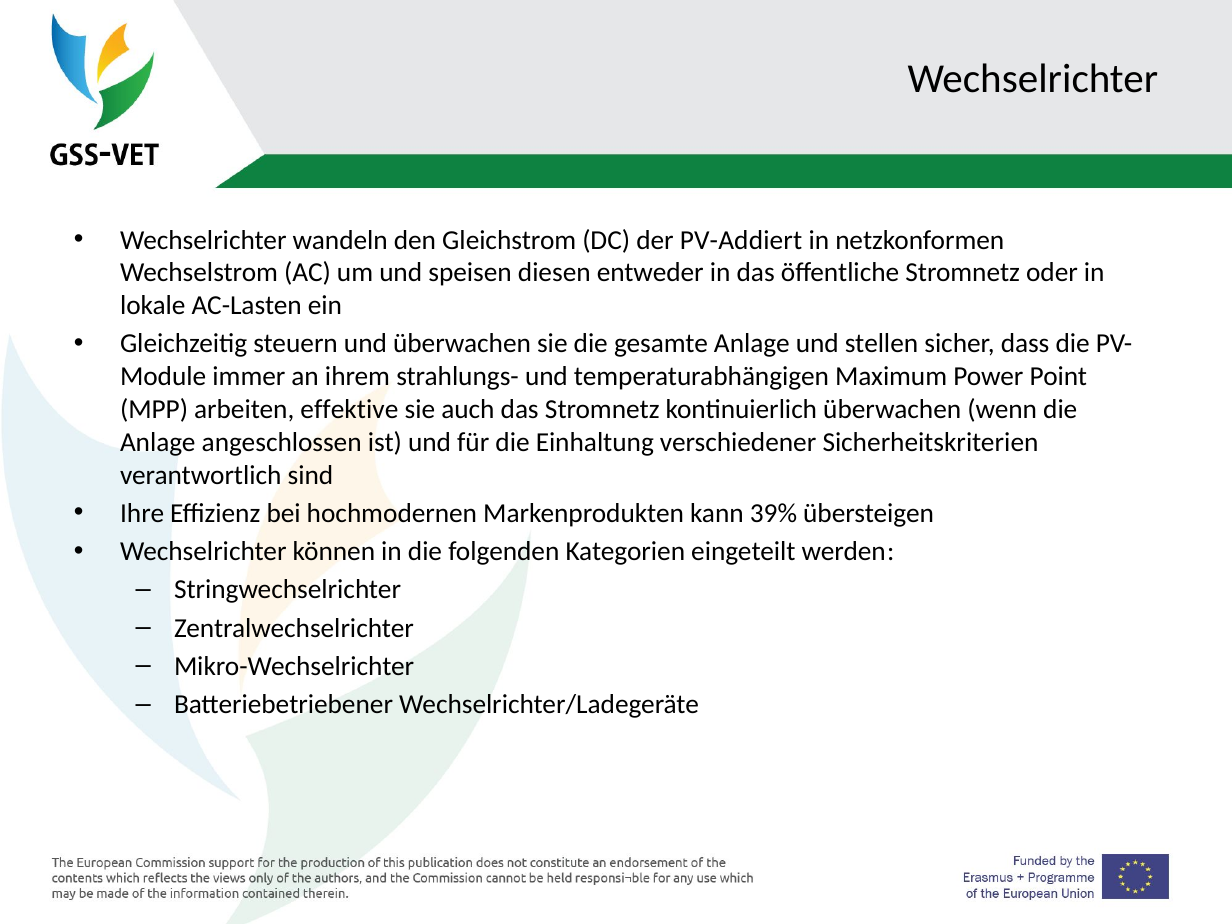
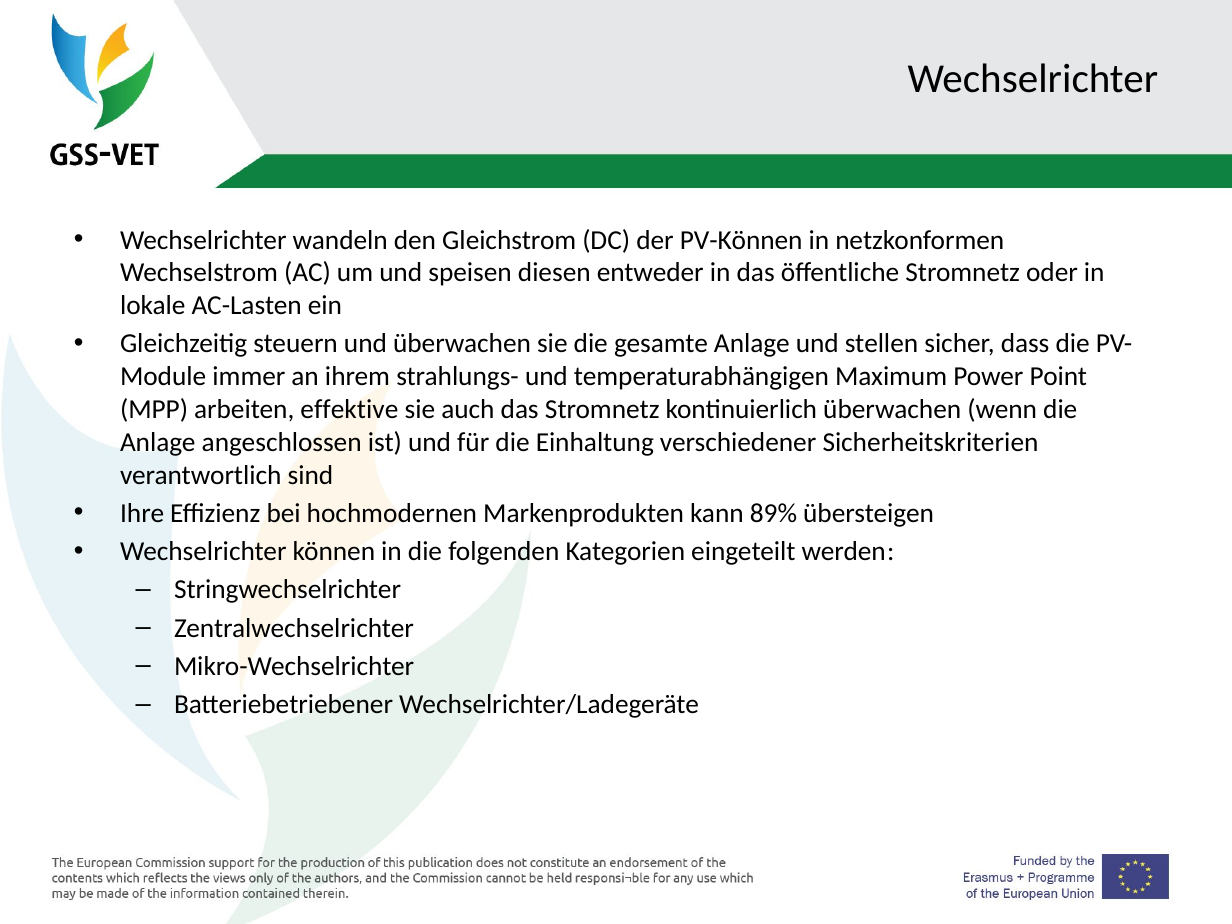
PV-Addiert: PV-Addiert -> PV-Können
39%: 39% -> 89%
